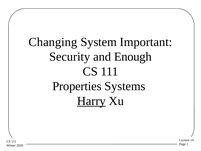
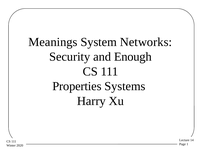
Changing: Changing -> Meanings
Important: Important -> Networks
Harry underline: present -> none
